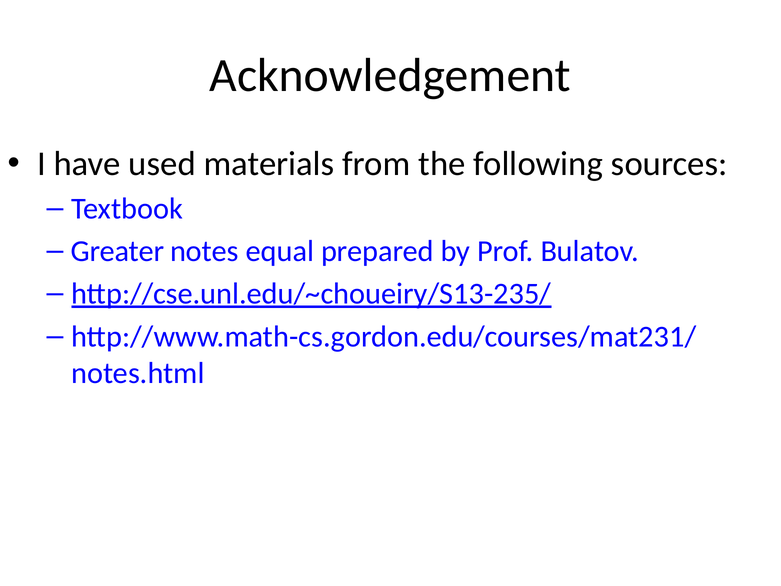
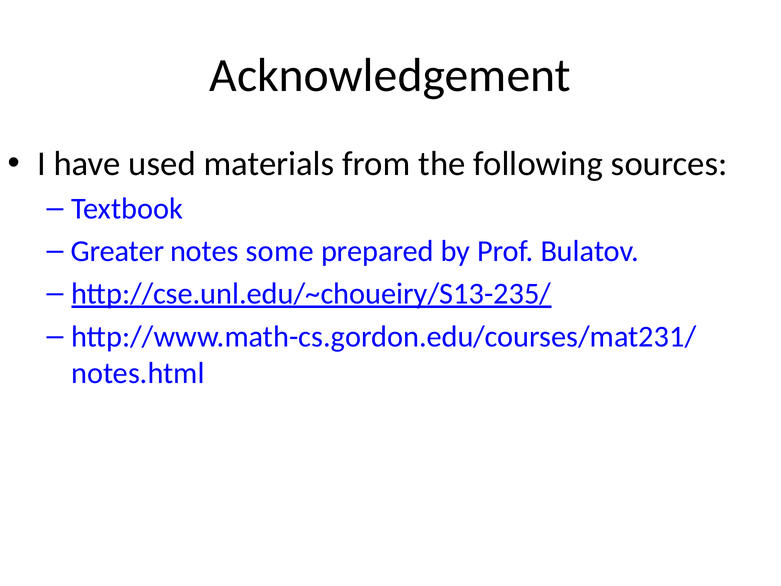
equal: equal -> some
